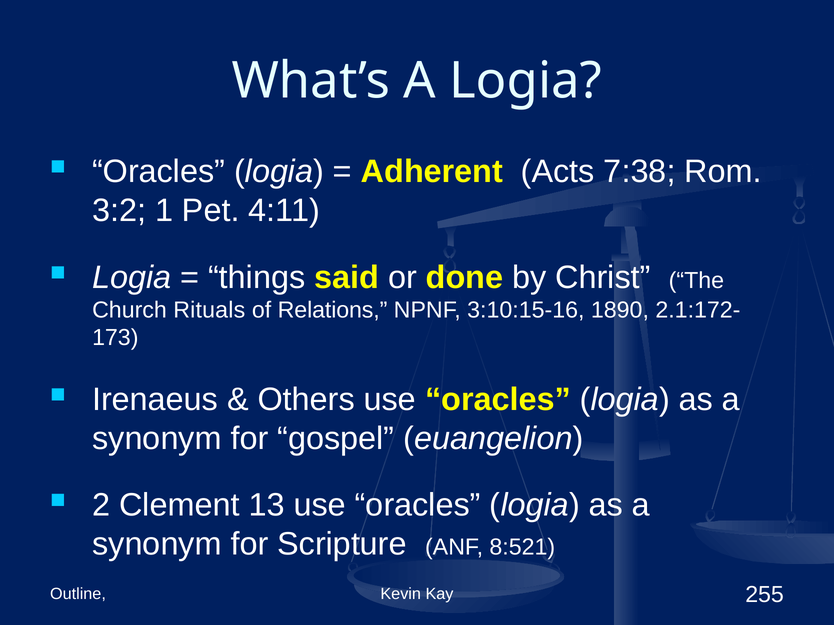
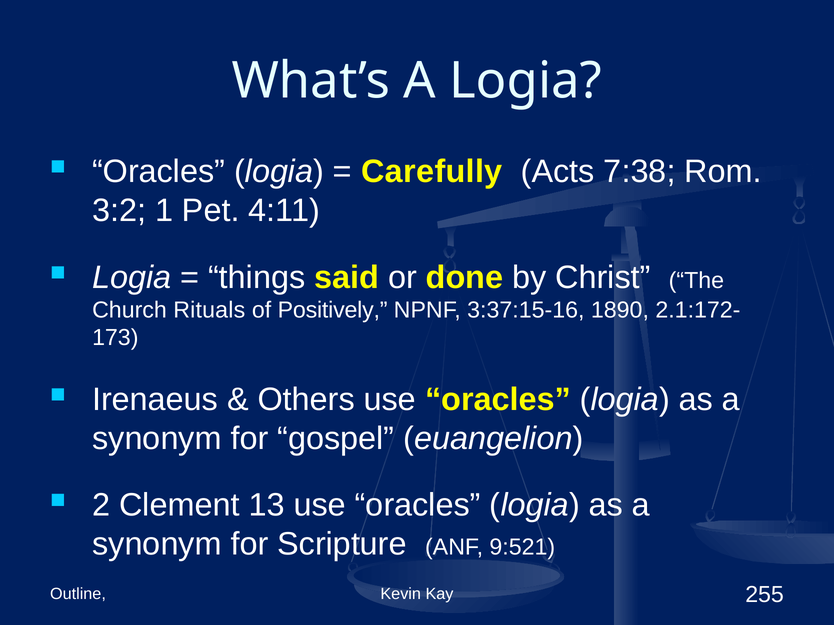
Adherent: Adherent -> Carefully
Relations: Relations -> Positively
3:10:15-16: 3:10:15-16 -> 3:37:15-16
8:521: 8:521 -> 9:521
